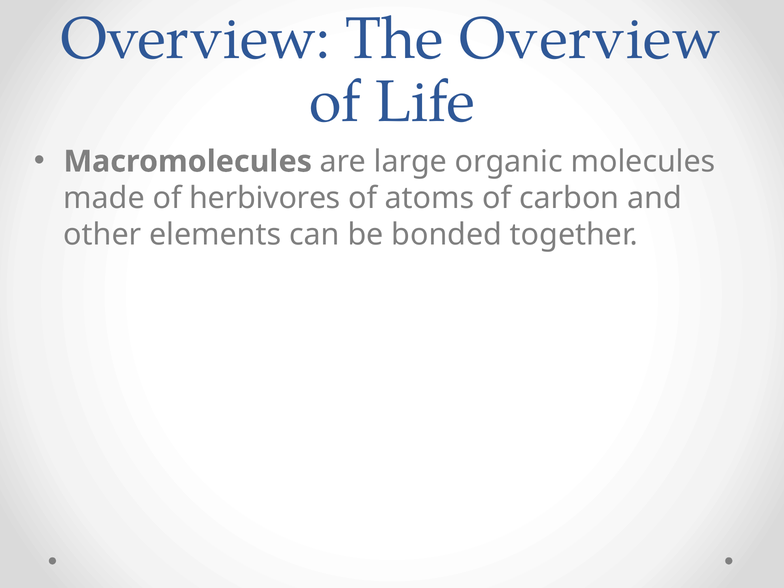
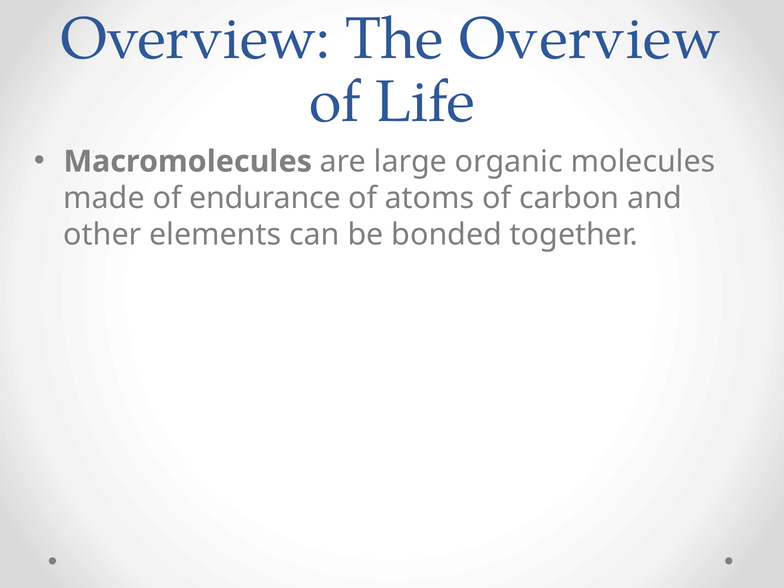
herbivores: herbivores -> endurance
